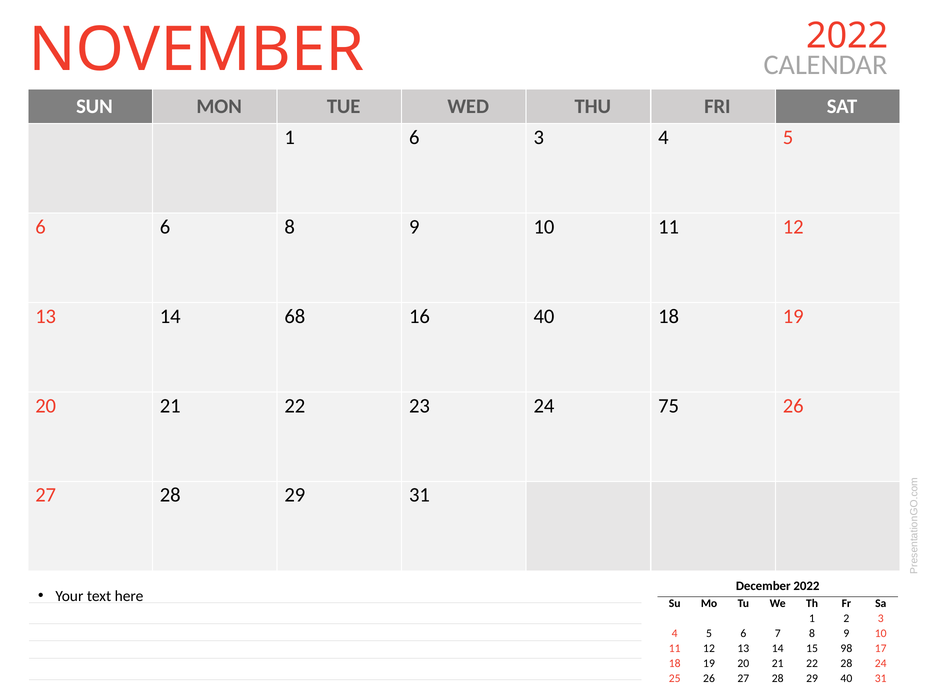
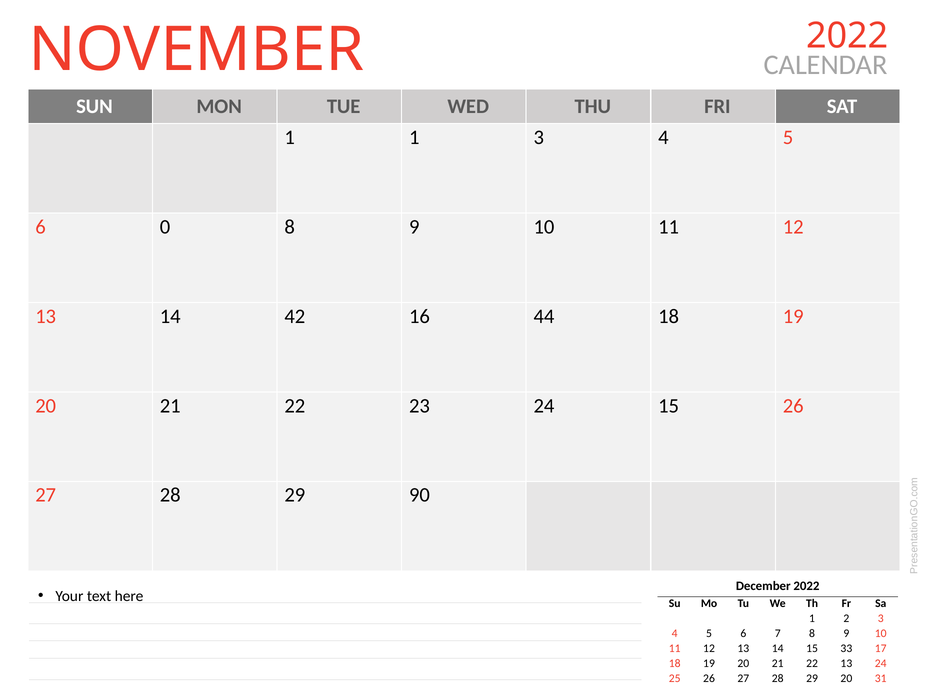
1 6: 6 -> 1
6 6: 6 -> 0
68: 68 -> 42
16 40: 40 -> 44
24 75: 75 -> 15
29 31: 31 -> 90
98: 98 -> 33
22 28: 28 -> 13
29 40: 40 -> 20
